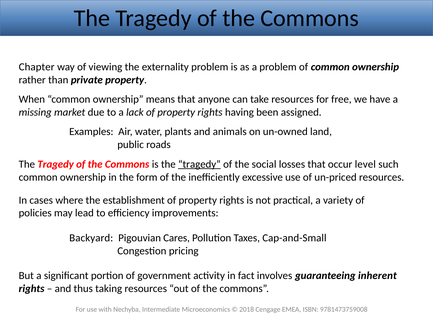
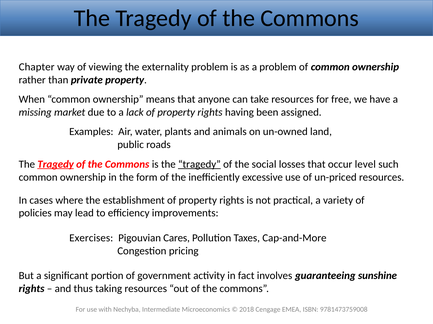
Tragedy at (56, 165) underline: none -> present
Backyard: Backyard -> Exercises
Cap-and-Small: Cap-and-Small -> Cap-and-More
inherent: inherent -> sunshine
